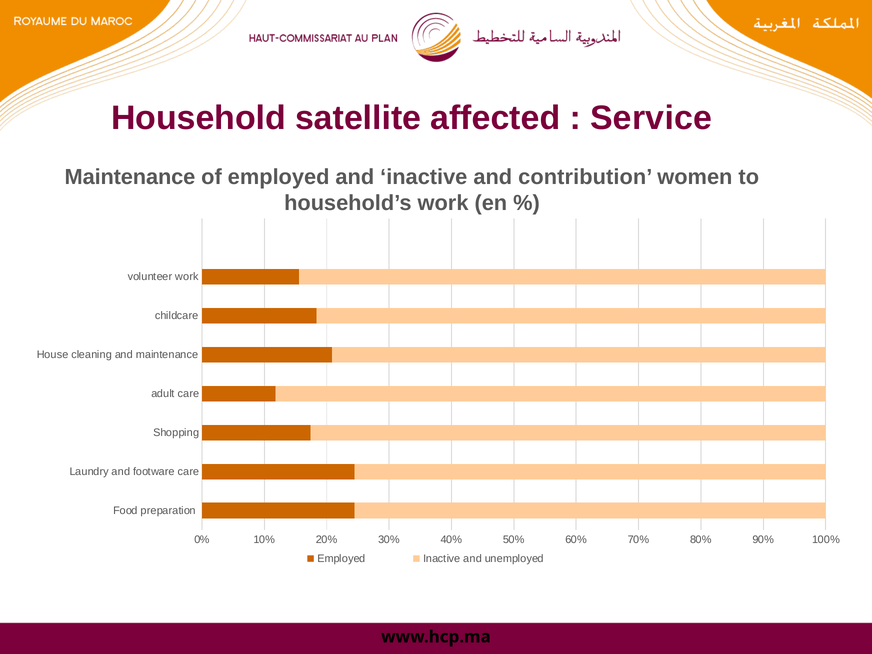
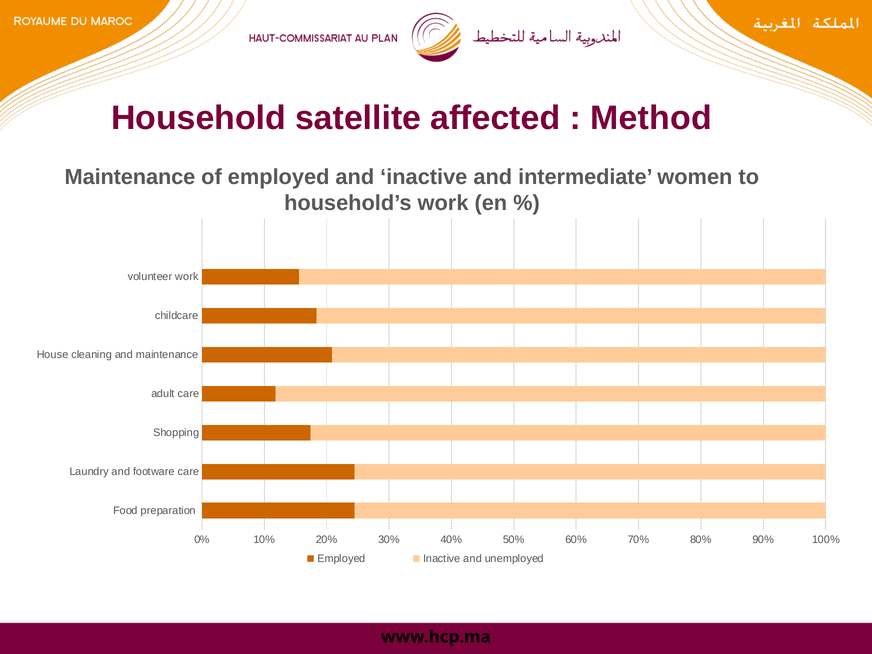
Service: Service -> Method
contribution: contribution -> intermediate
